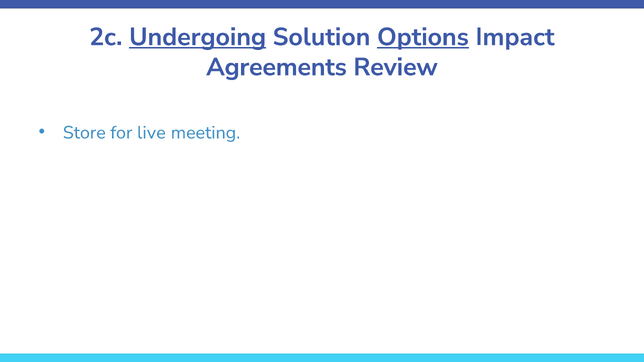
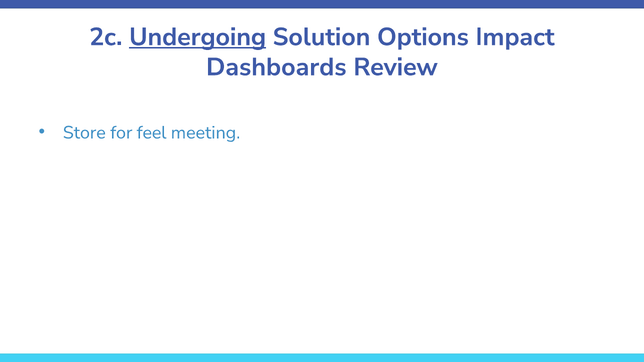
Options underline: present -> none
Agreements: Agreements -> Dashboards
live: live -> feel
